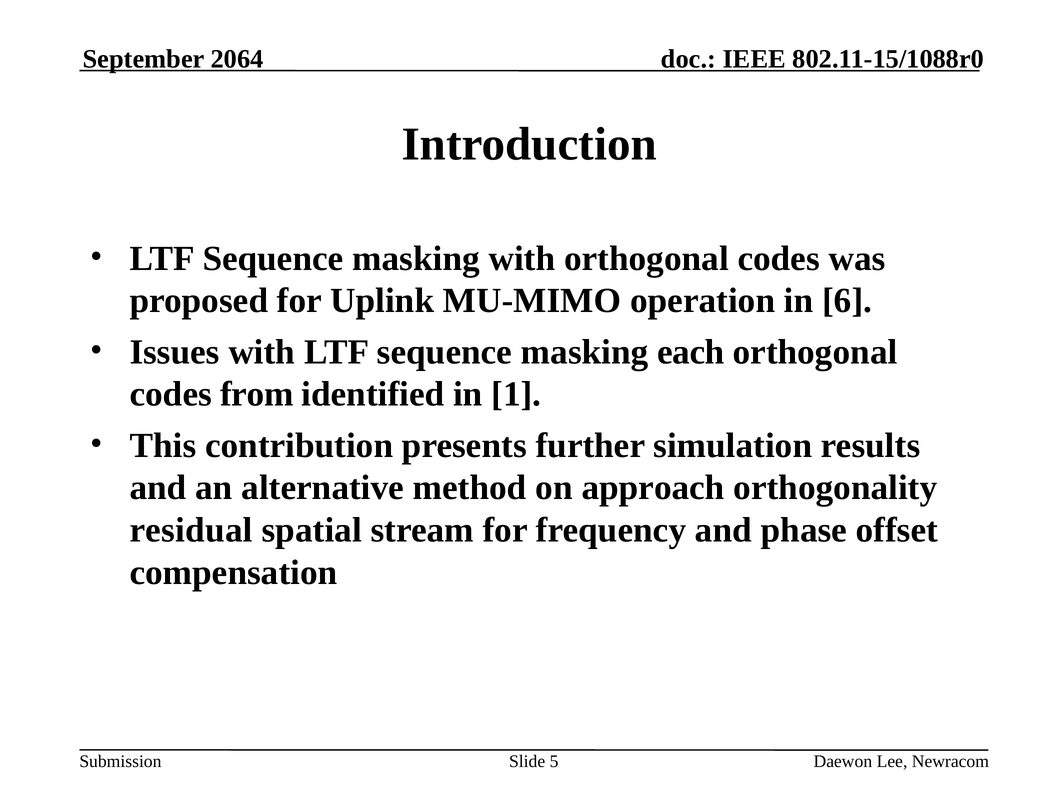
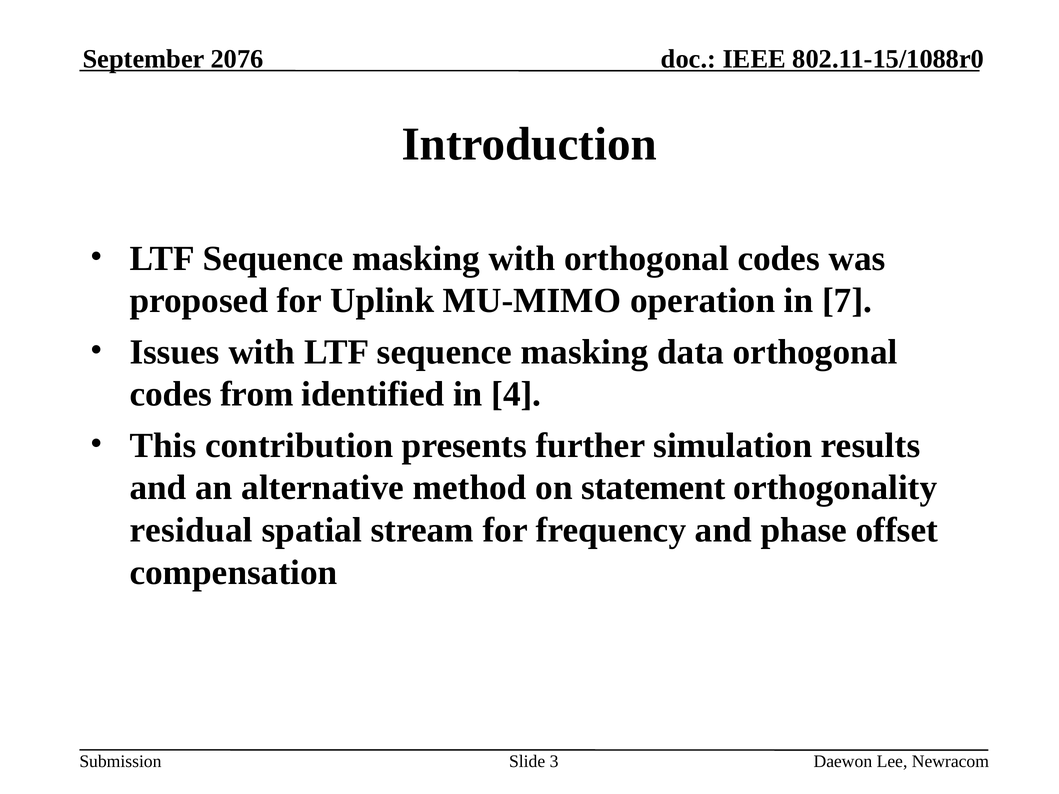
2064: 2064 -> 2076
6: 6 -> 7
each: each -> data
1: 1 -> 4
approach: approach -> statement
5: 5 -> 3
